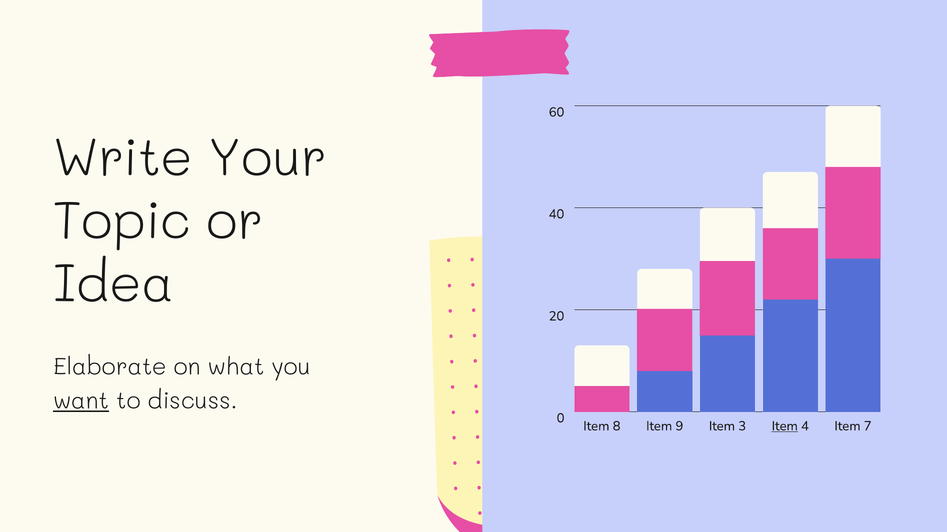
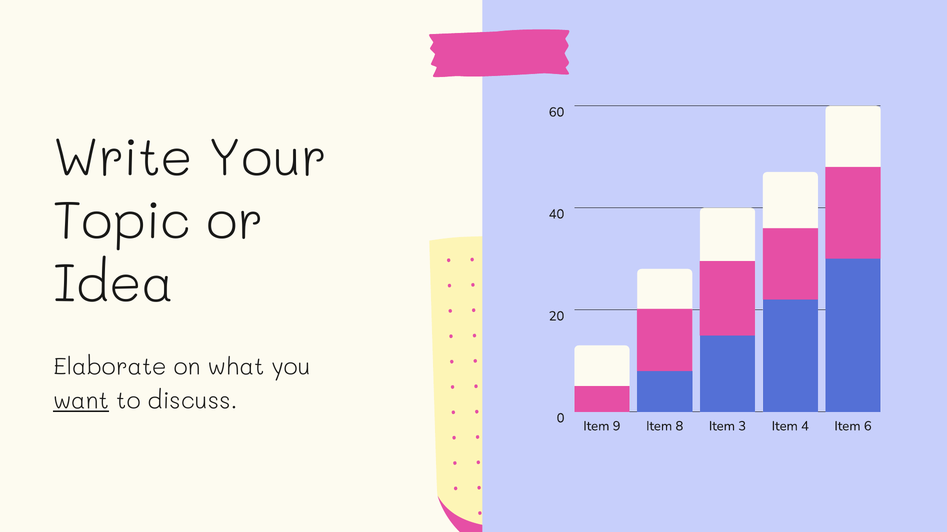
8: 8 -> 9
9: 9 -> 8
Item at (785, 427) underline: present -> none
7: 7 -> 6
